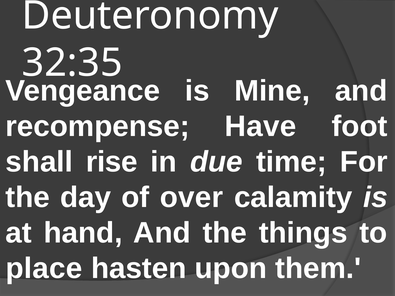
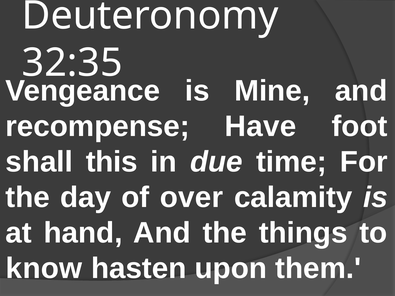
rise: rise -> this
place: place -> know
